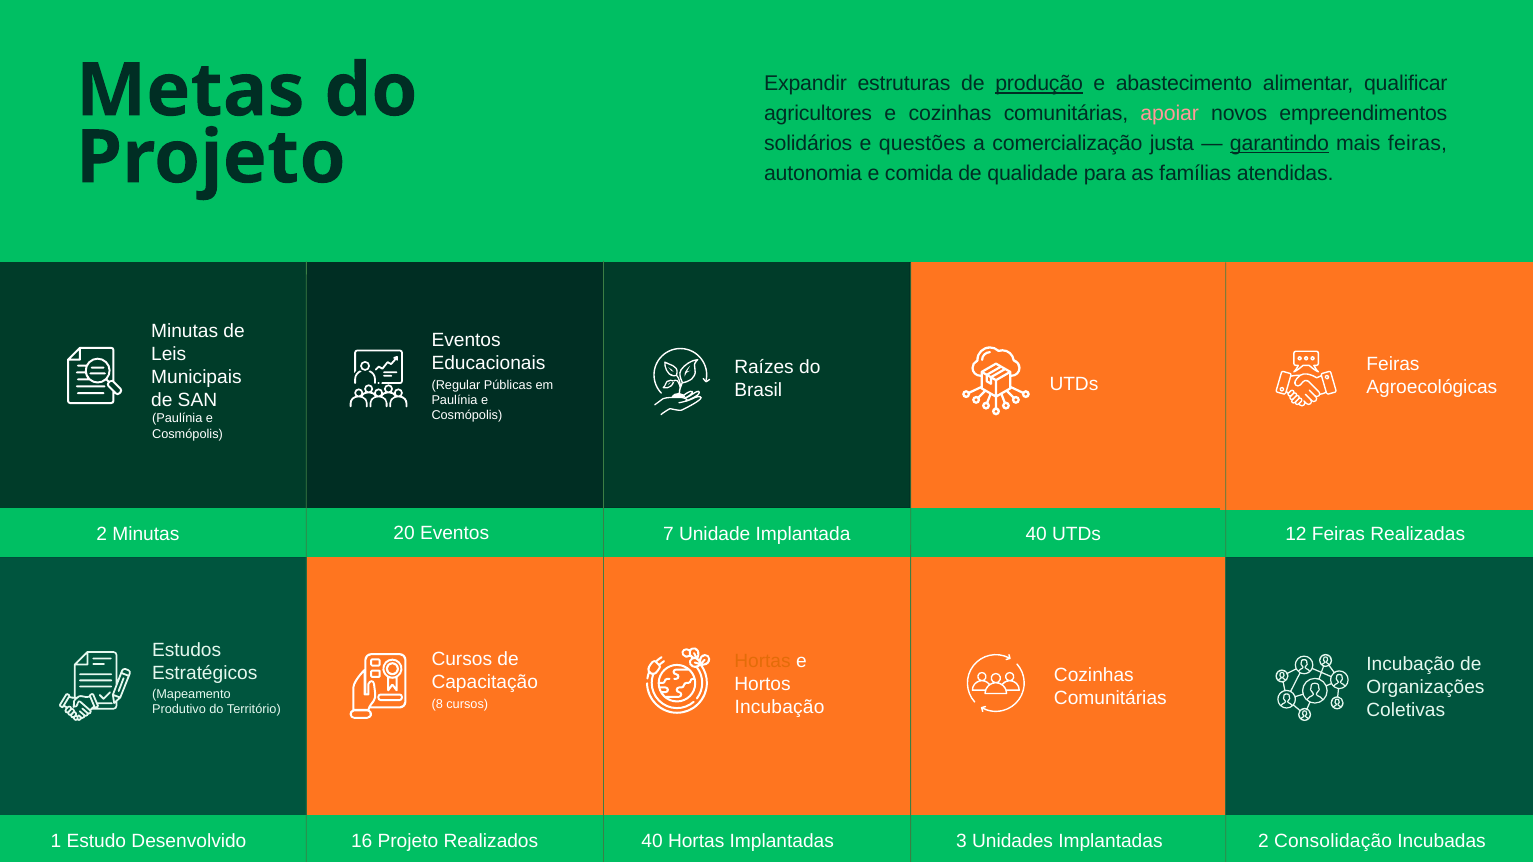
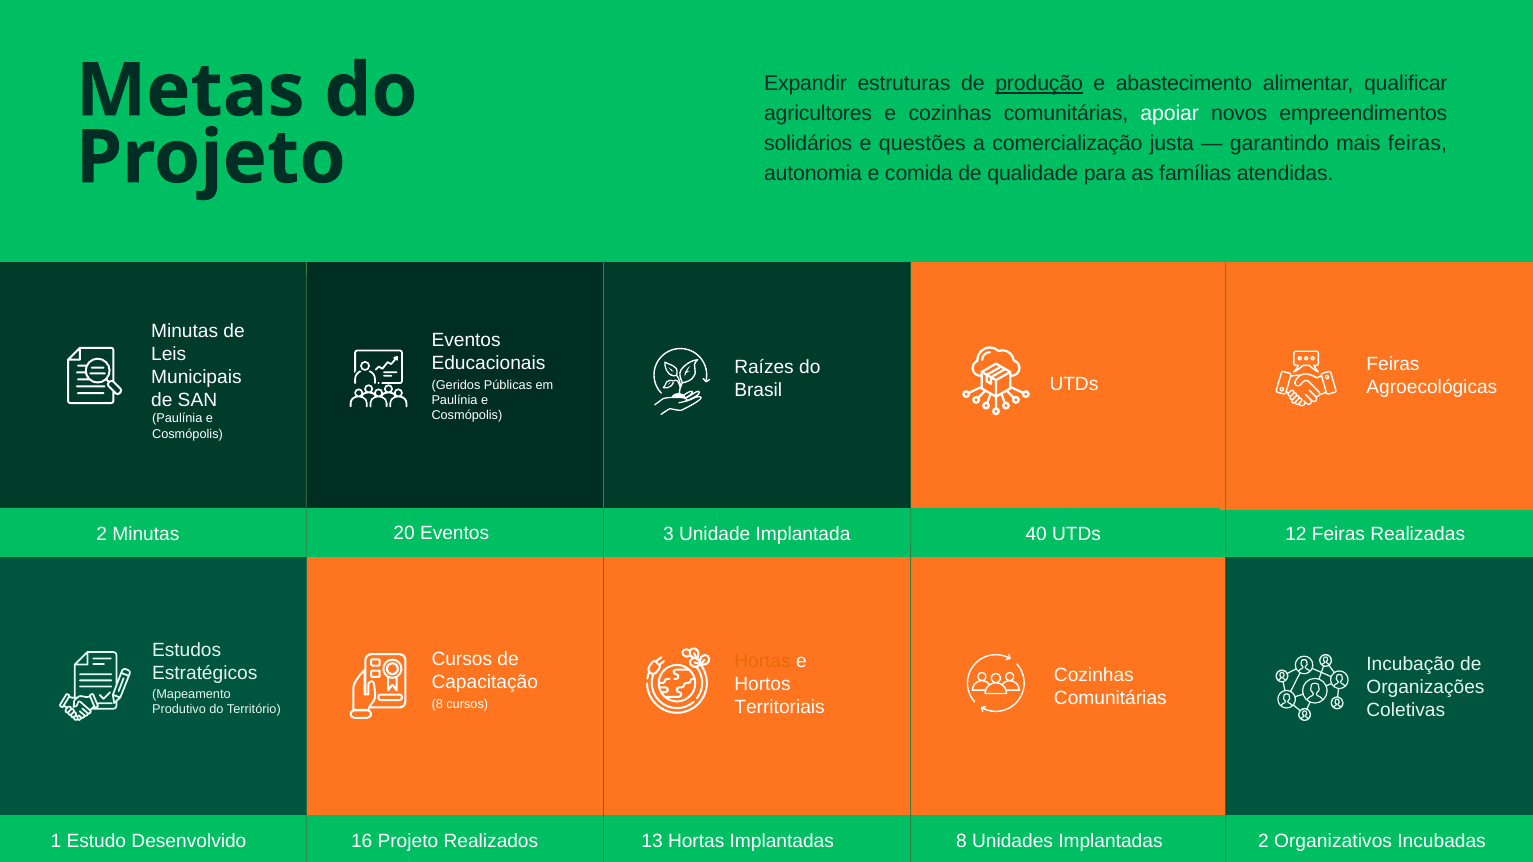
apoiar colour: pink -> white
garantindo underline: present -> none
Regular: Regular -> Geridos
7: 7 -> 3
Incubação at (779, 708): Incubação -> Territoriais
Realizados 40: 40 -> 13
Implantadas 3: 3 -> 8
Consolidação: Consolidação -> Organizativos
